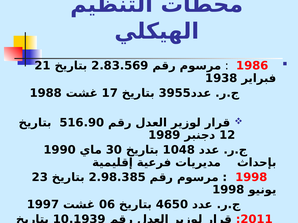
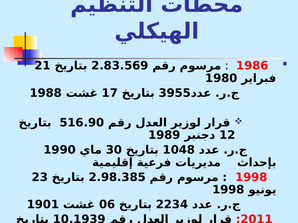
1938: 1938 -> 1980
1997: 1997 -> 1901
4650: 4650 -> 2234
